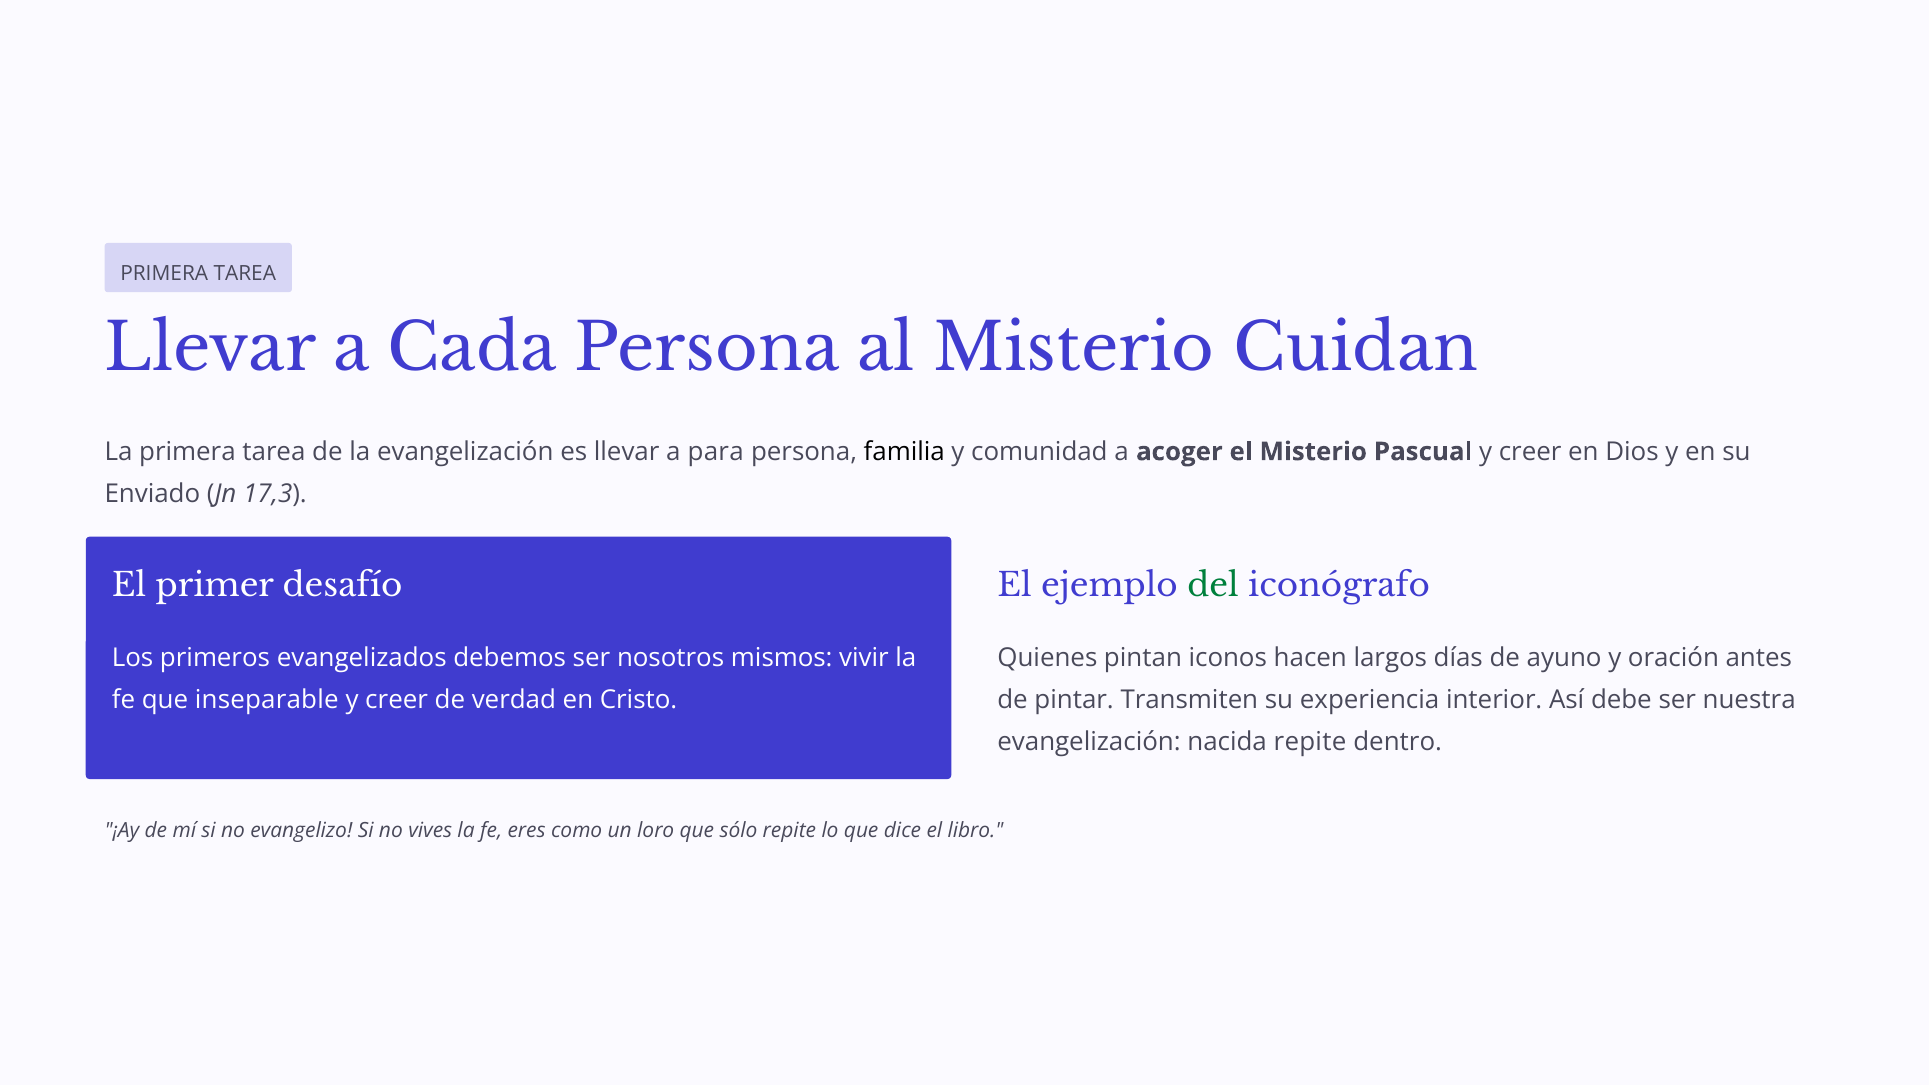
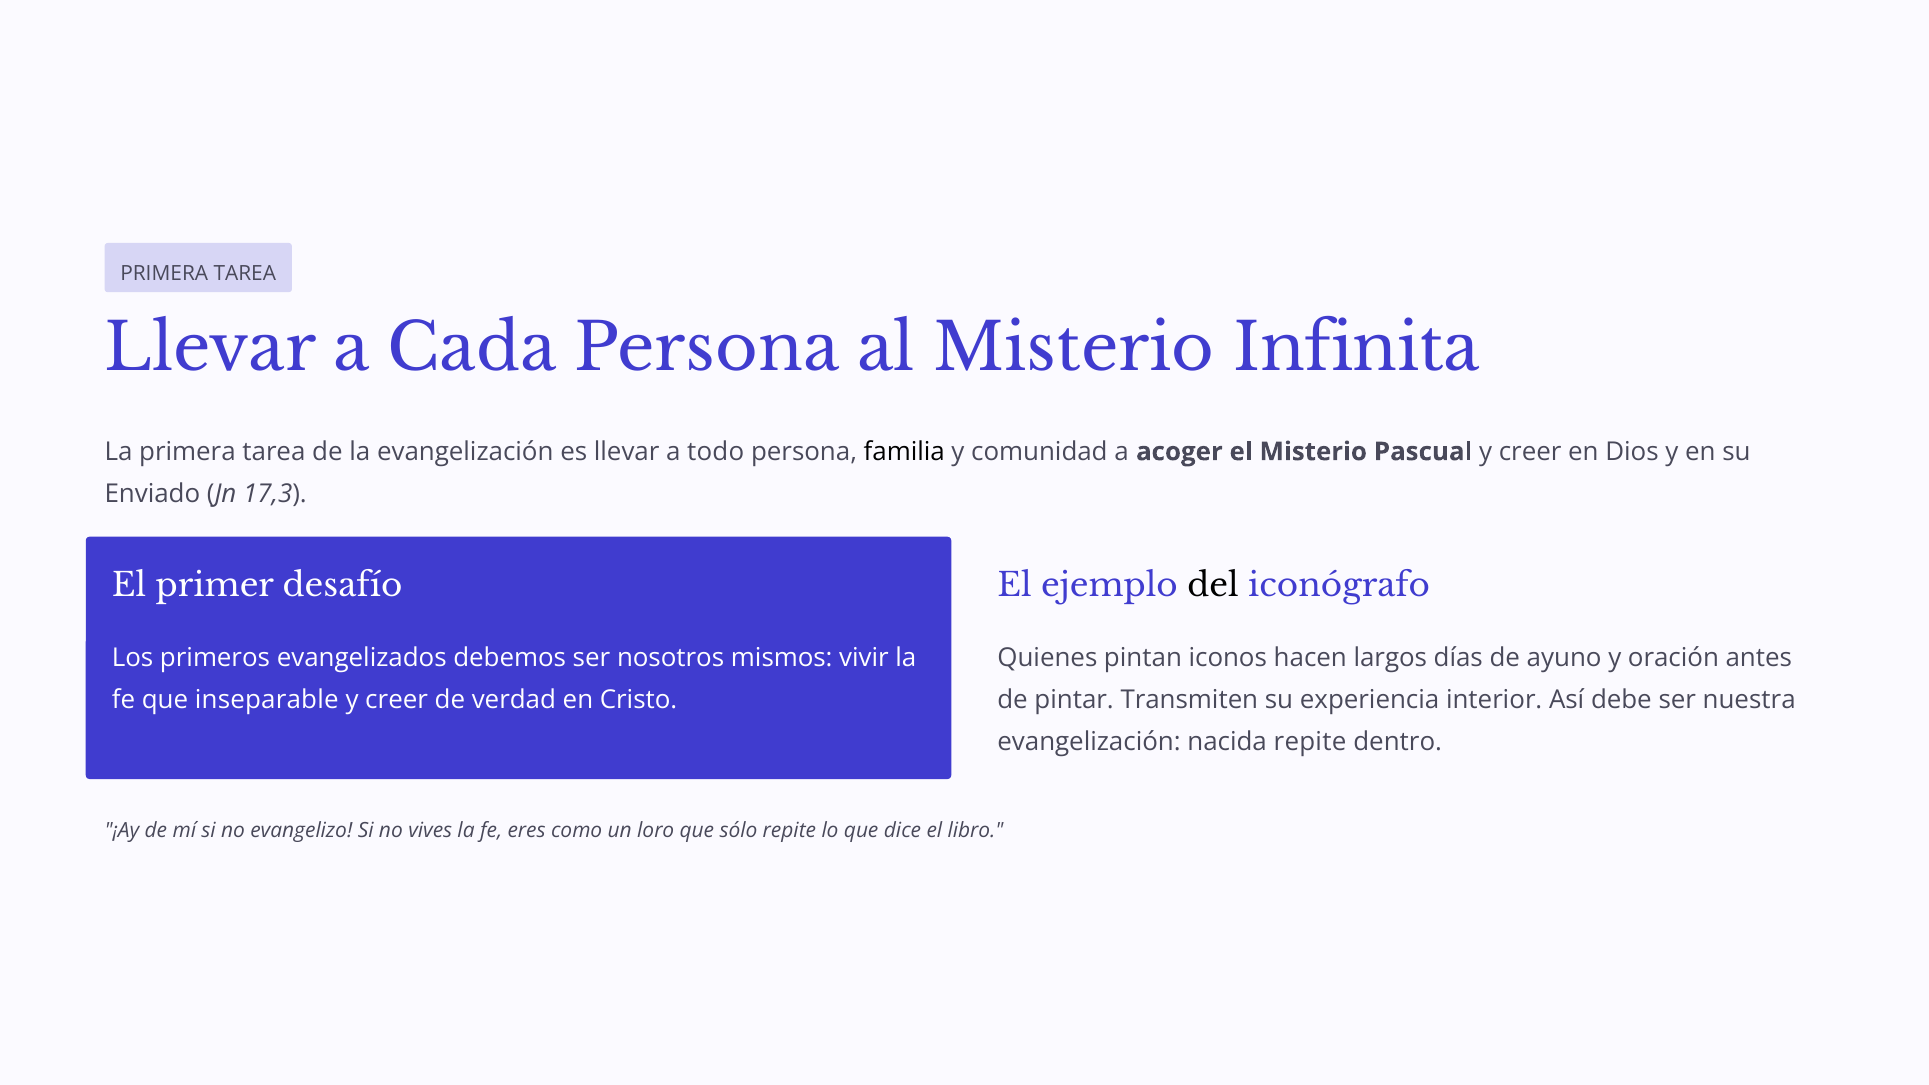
Cuidan: Cuidan -> Infinita
para: para -> todo
del colour: green -> black
